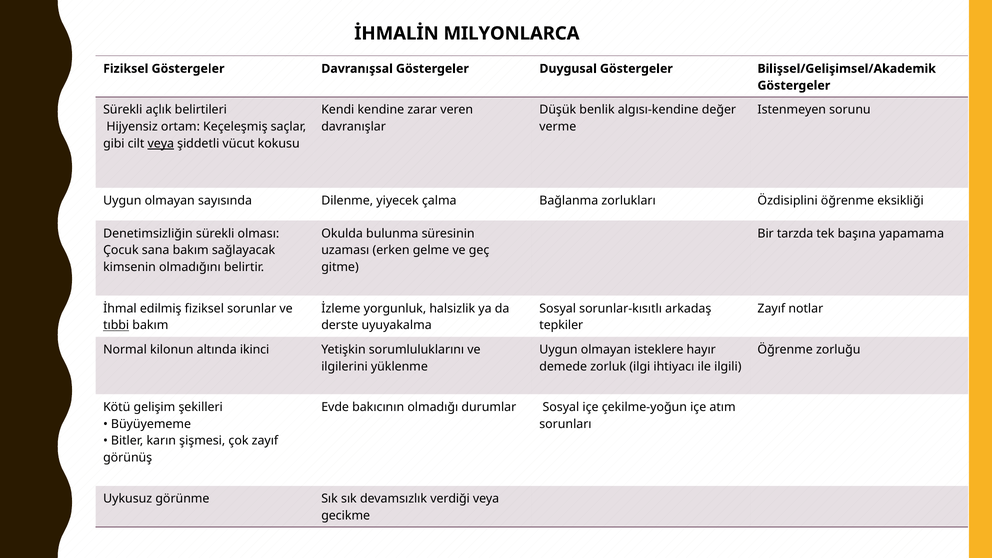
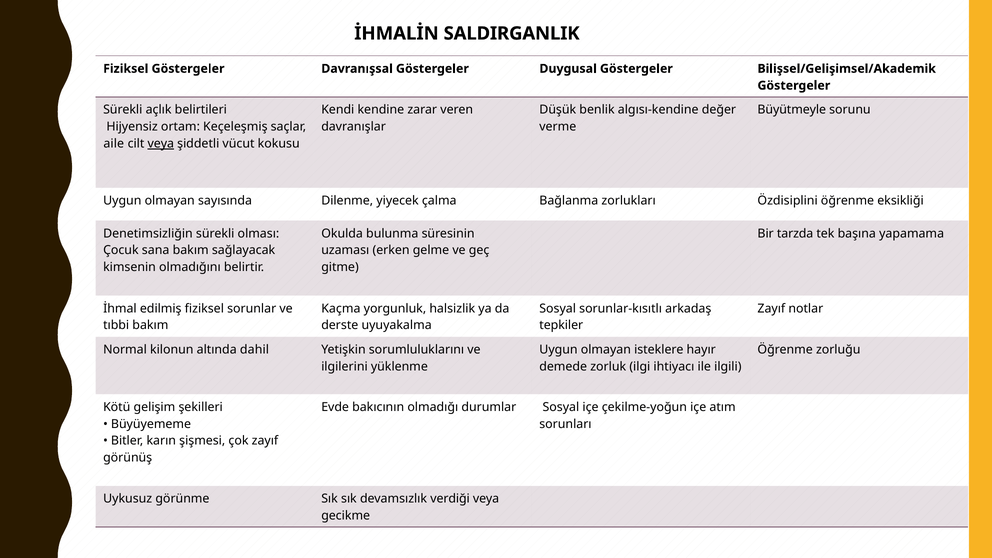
MILYONLARCA: MILYONLARCA -> SALDIRGANLIK
Istenmeyen: Istenmeyen -> Büyütmeyle
gibi: gibi -> aile
İzleme: İzleme -> Kaçma
tıbbi underline: present -> none
ikinci: ikinci -> dahil
